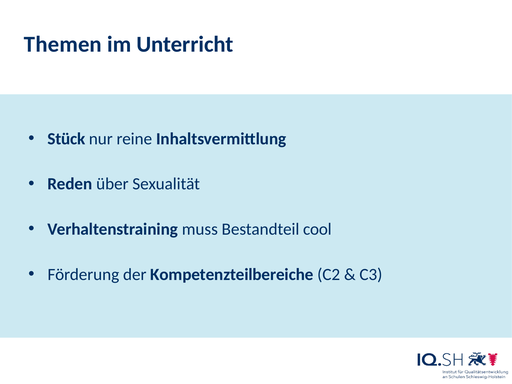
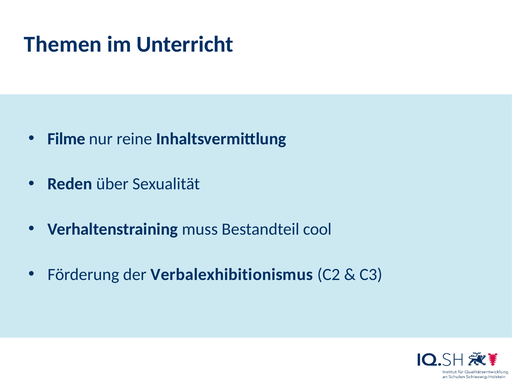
Stück: Stück -> Filme
Kompetenzteilbereiche: Kompetenzteilbereiche -> Verbalexhibitionismus
